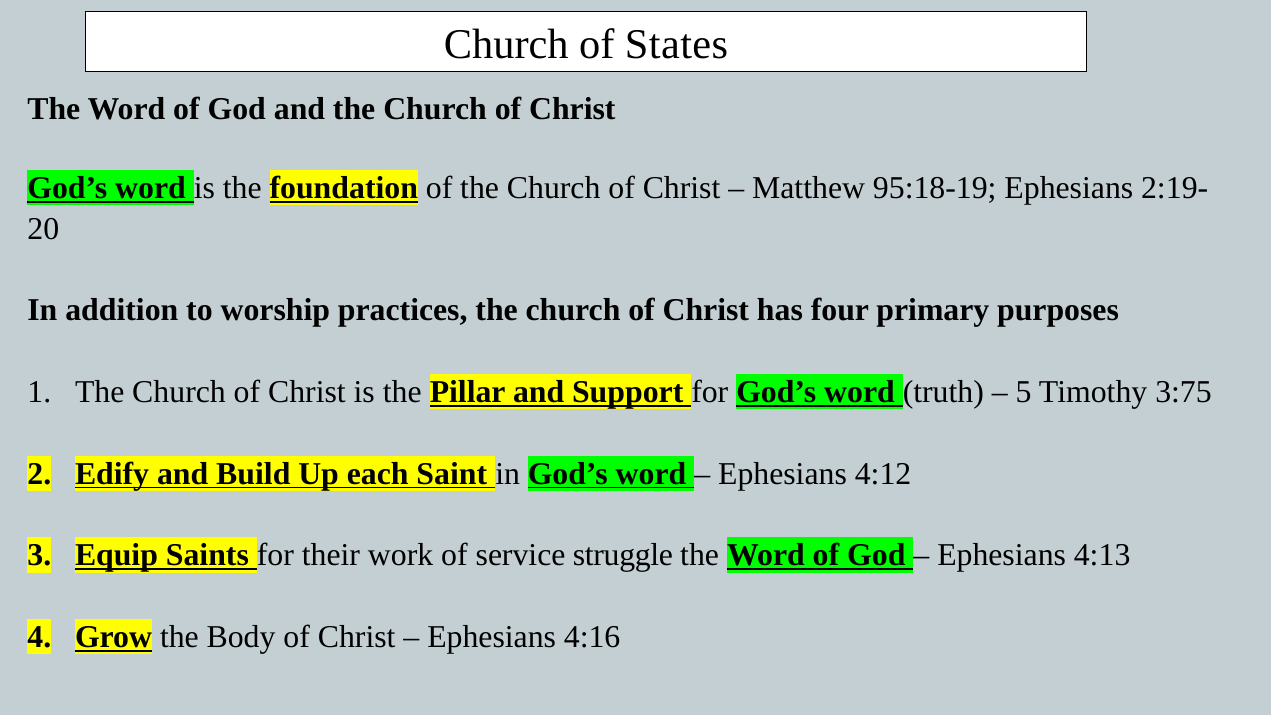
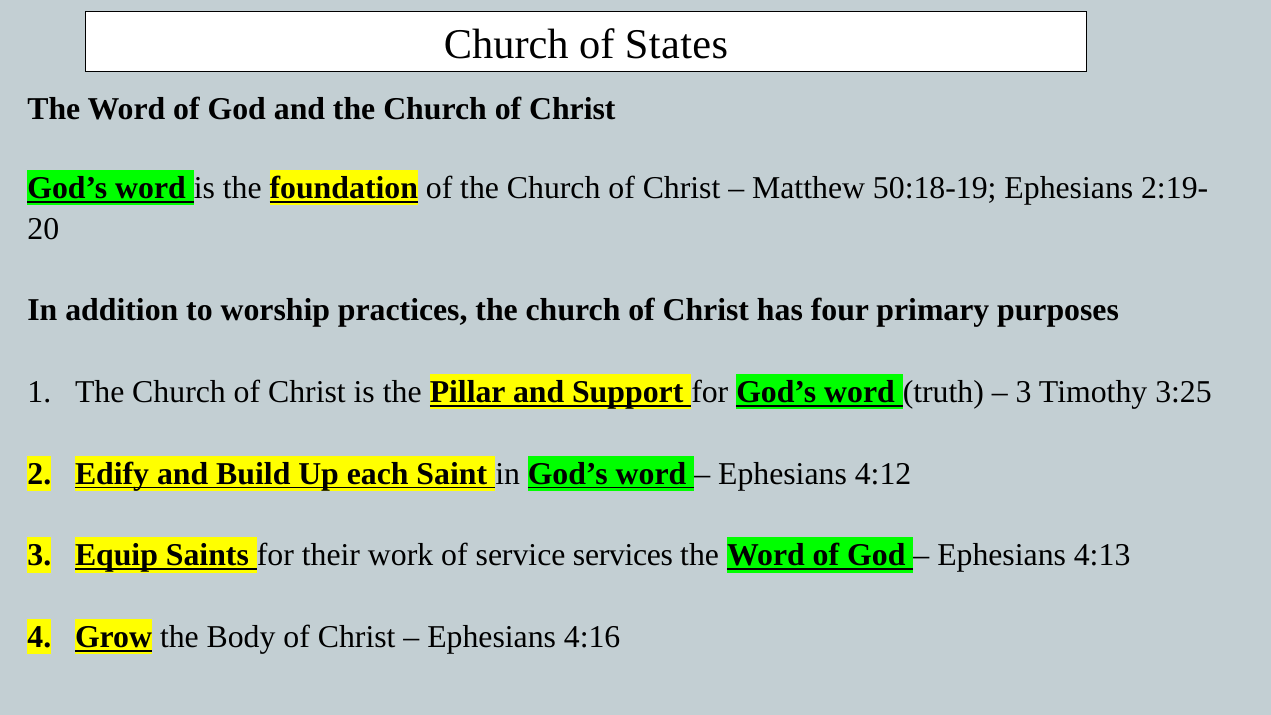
95:18-19: 95:18-19 -> 50:18-19
5 at (1024, 392): 5 -> 3
3:75: 3:75 -> 3:25
struggle: struggle -> services
